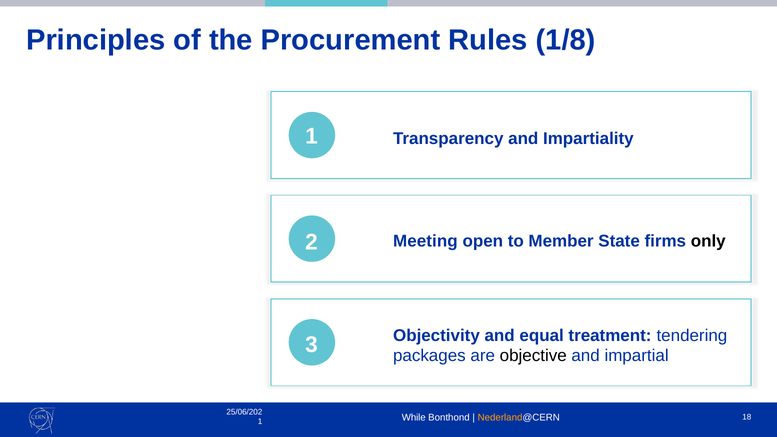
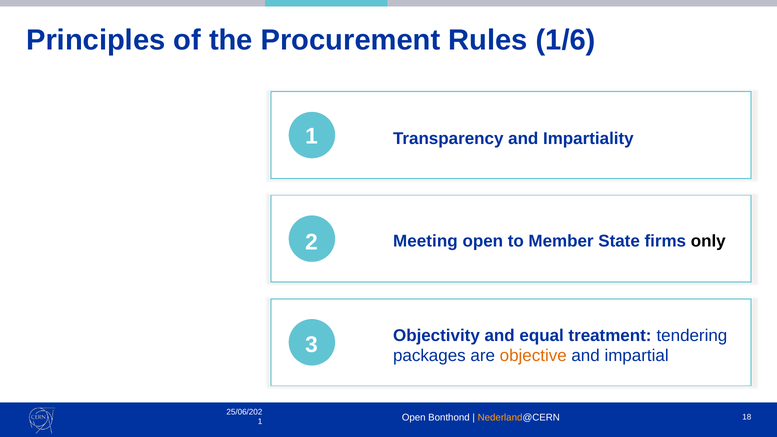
1/8: 1/8 -> 1/6
objective colour: black -> orange
1 While: While -> Open
